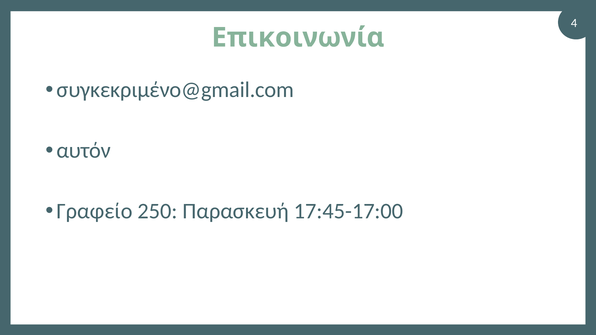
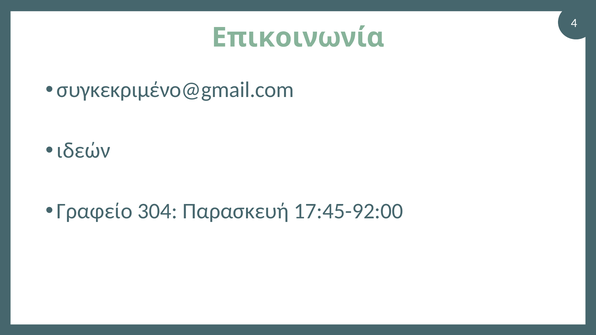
αυτόν: αυτόν -> ιδεών
250: 250 -> 304
17:45-17:00: 17:45-17:00 -> 17:45-92:00
